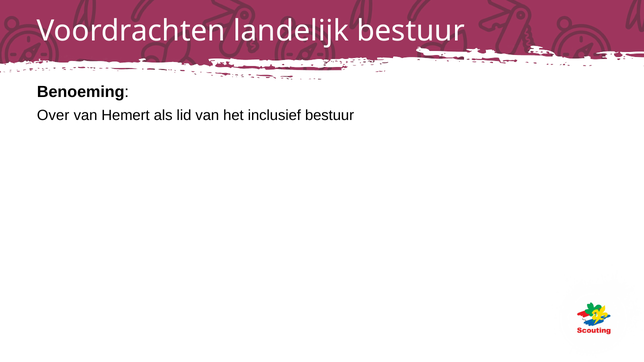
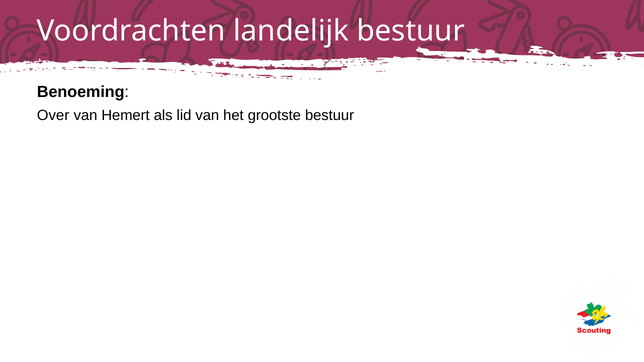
inclusief: inclusief -> grootste
